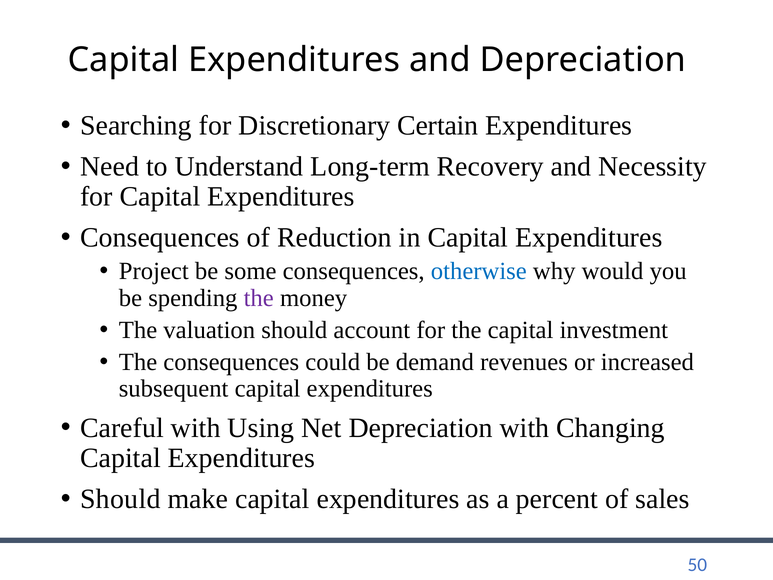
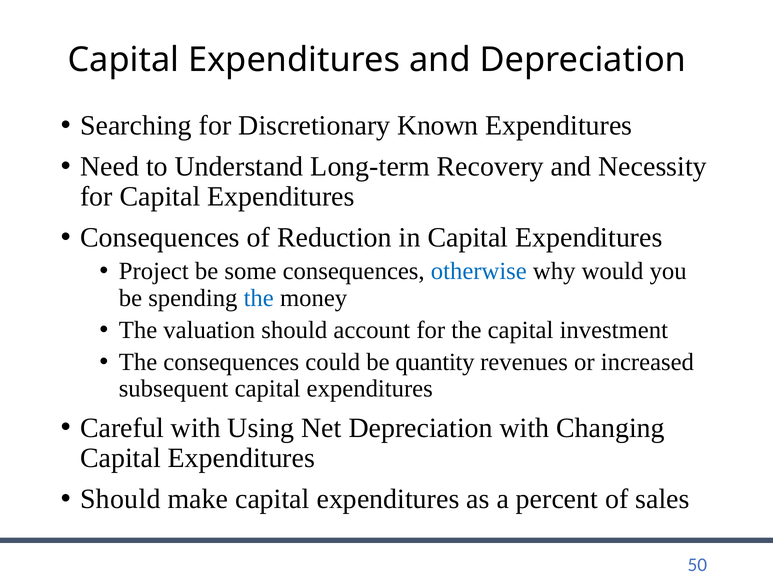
Certain: Certain -> Known
the at (259, 298) colour: purple -> blue
demand: demand -> quantity
